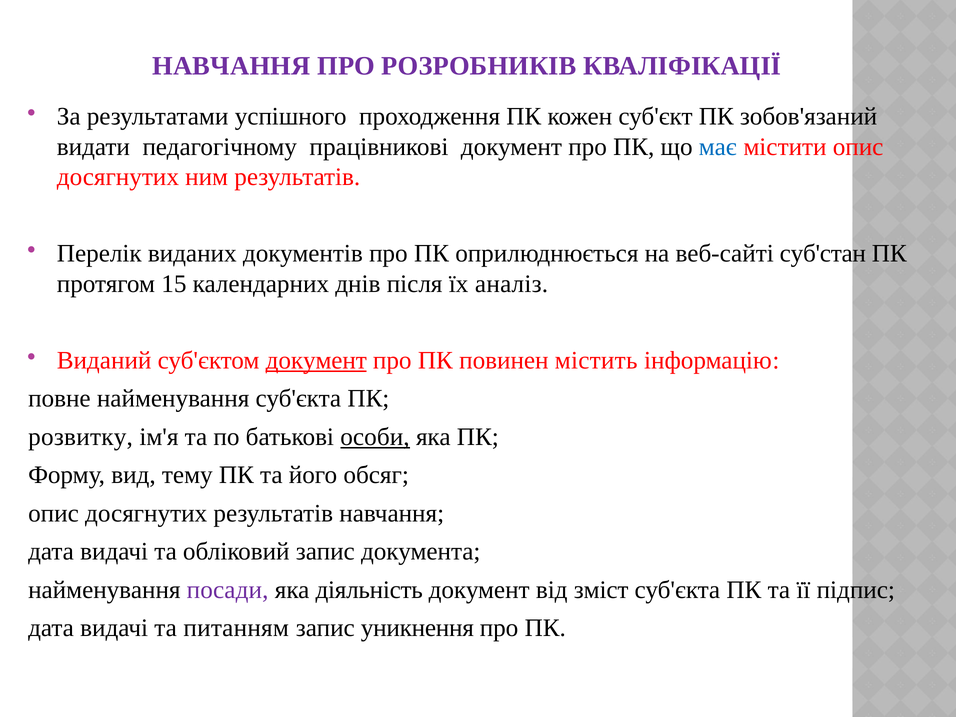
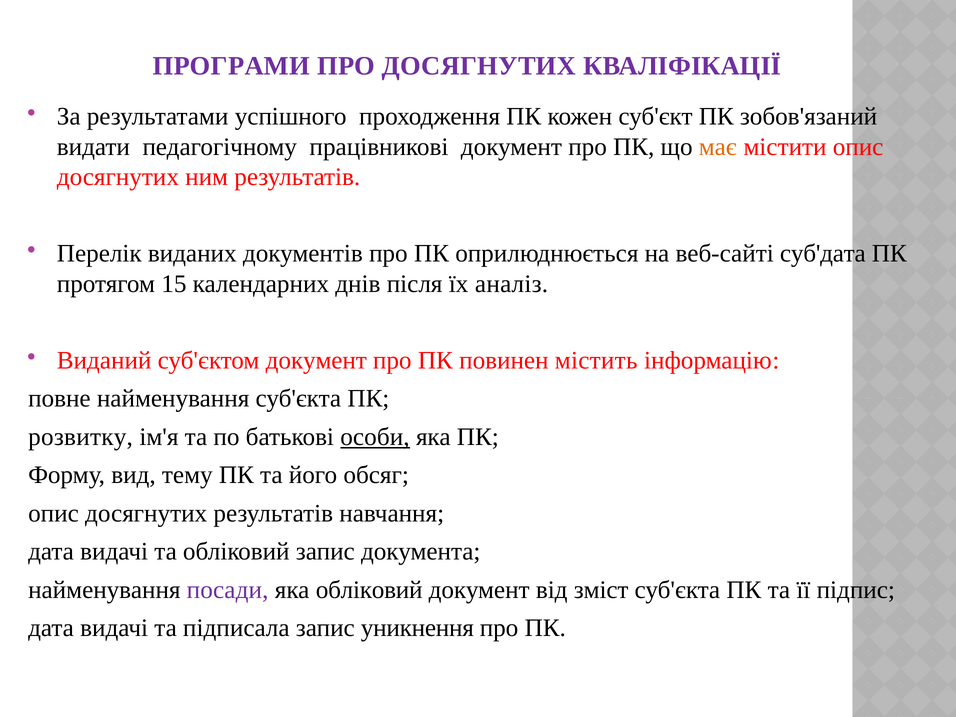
НАВЧАННЯ at (231, 66): НАВЧАННЯ -> ПРОГРАМИ
ПРО РОЗРОБНИКІВ: РОЗРОБНИКІВ -> ДОСЯГНУТИХ
має colour: blue -> orange
суб'стан: суб'стан -> суб'дата
документ at (316, 360) underline: present -> none
яка діяльність: діяльність -> обліковий
питанням: питанням -> підписала
